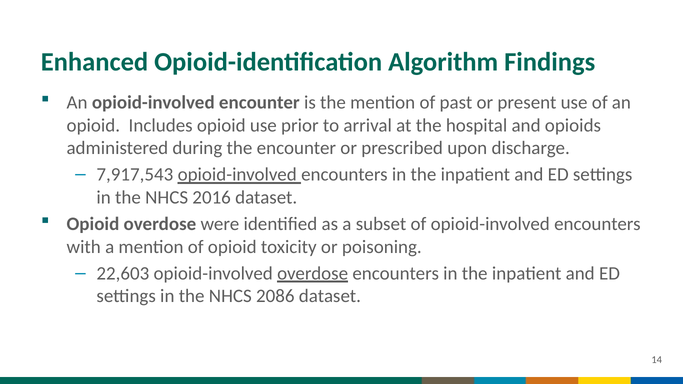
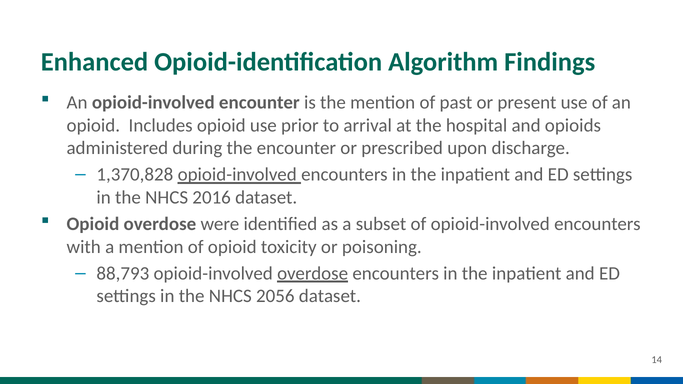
7,917,543: 7,917,543 -> 1,370,828
22,603: 22,603 -> 88,793
2086: 2086 -> 2056
